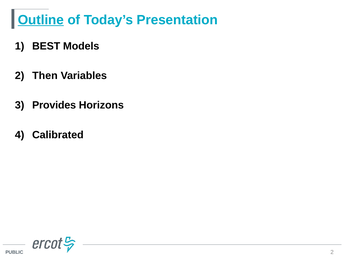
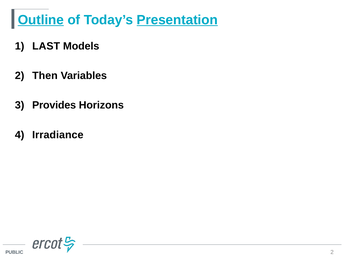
Presentation underline: none -> present
BEST: BEST -> LAST
Calibrated: Calibrated -> Irradiance
